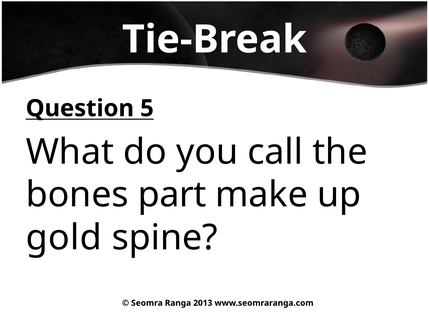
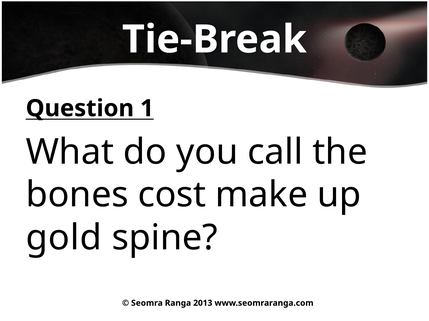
5: 5 -> 1
part: part -> cost
